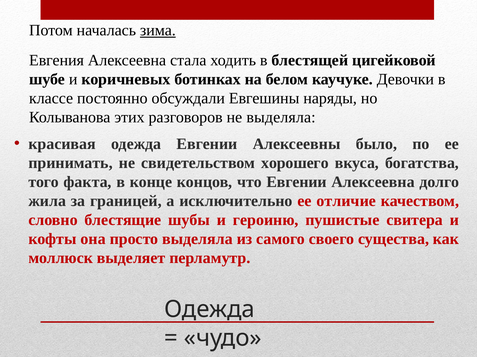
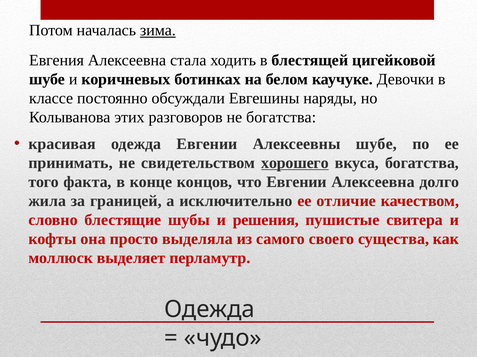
не выделяла: выделяла -> богатства
Алексеевны было: было -> шубе
хорошего underline: none -> present
героиню: героиню -> решения
